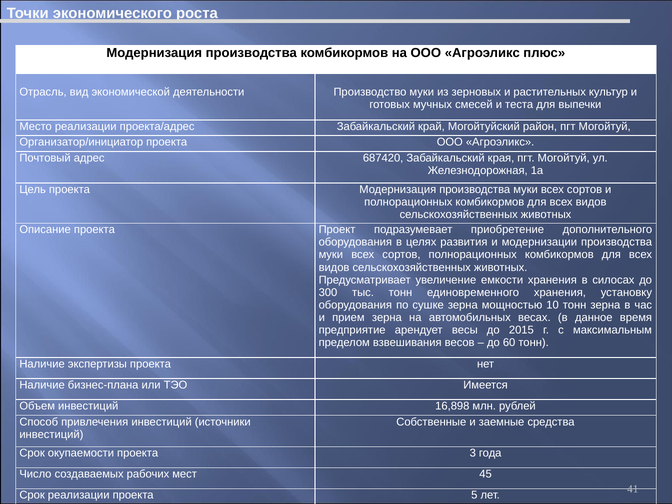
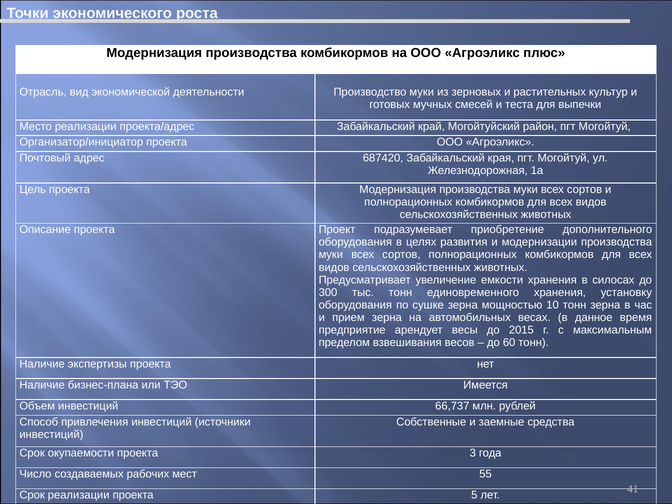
16,898: 16,898 -> 66,737
45: 45 -> 55
